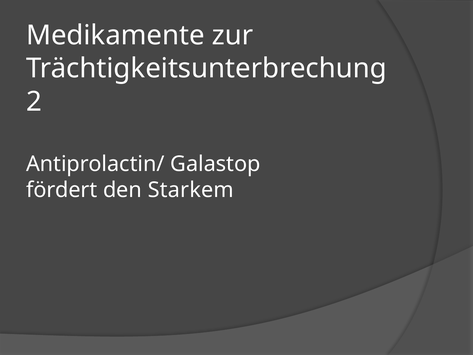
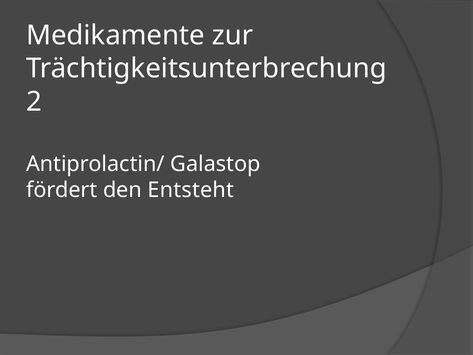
Starkem: Starkem -> Entsteht
